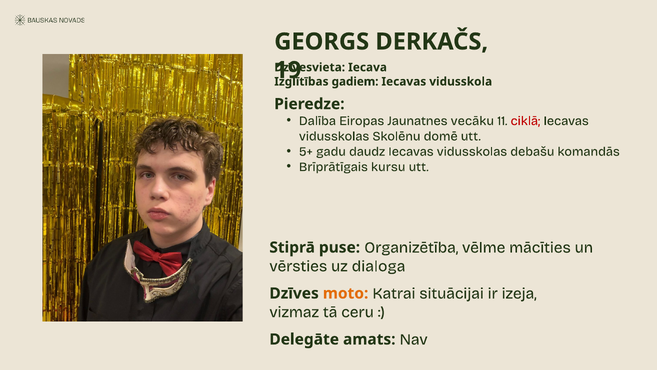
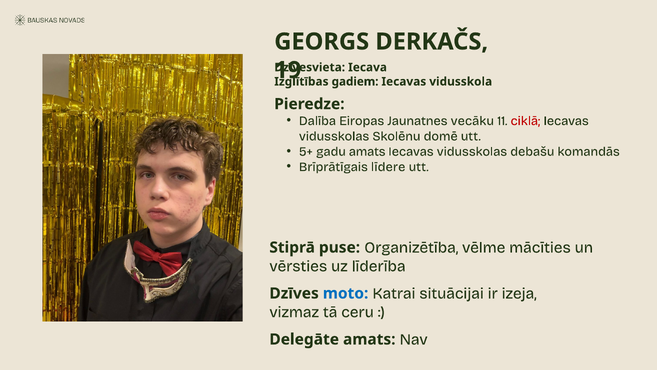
gadu daudz: daudz -> amats
kursu: kursu -> līdere
dialoga: dialoga -> līderība
moto colour: orange -> blue
